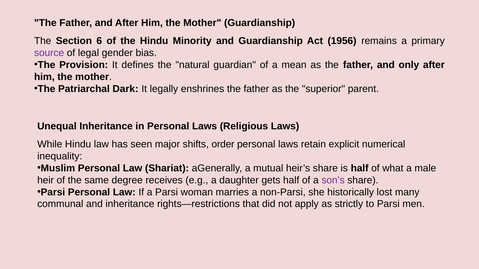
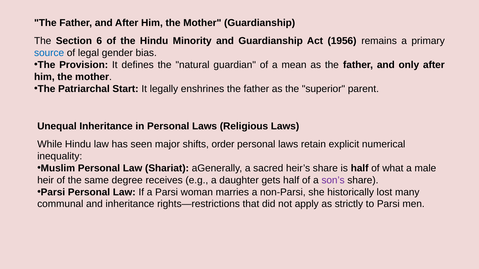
source colour: purple -> blue
Dark: Dark -> Start
mutual: mutual -> sacred
